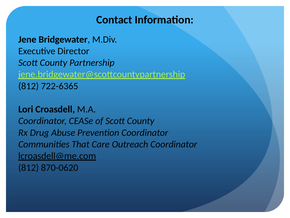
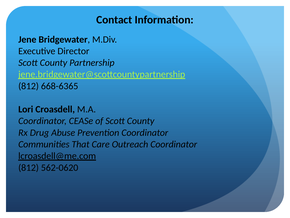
722-6365: 722-6365 -> 668-6365
870-0620: 870-0620 -> 562-0620
